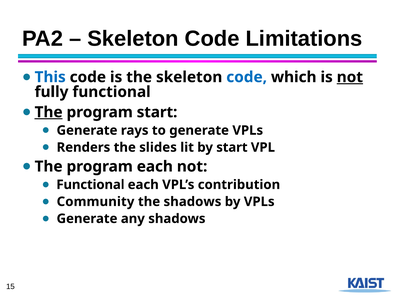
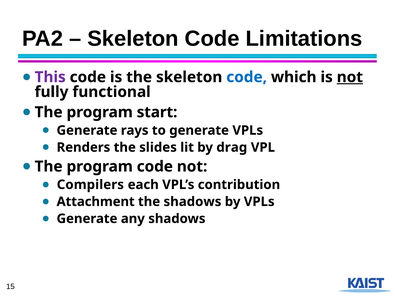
This colour: blue -> purple
The at (49, 112) underline: present -> none
by start: start -> drag
program each: each -> code
Functional at (90, 185): Functional -> Compilers
Community: Community -> Attachment
